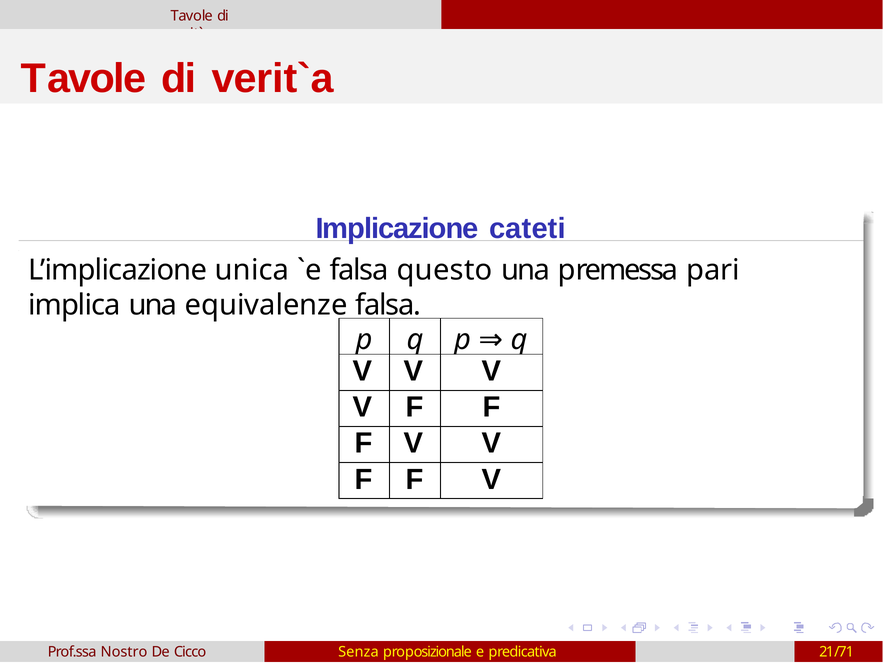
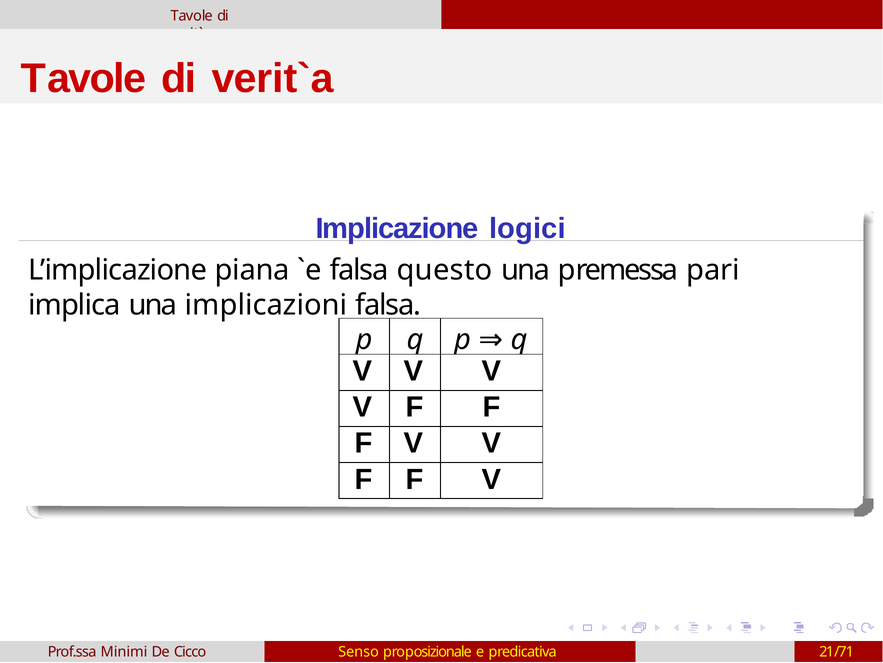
cateti: cateti -> logici
unica: unica -> piana
equivalenze: equivalenze -> implicazioni
Nostro: Nostro -> Minimi
Senza: Senza -> Senso
